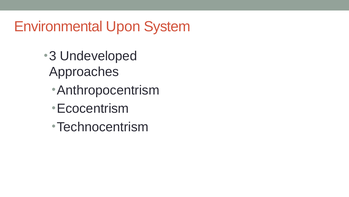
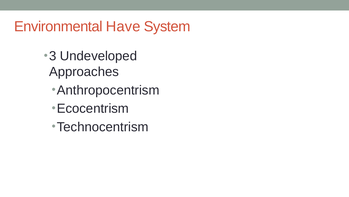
Upon: Upon -> Have
